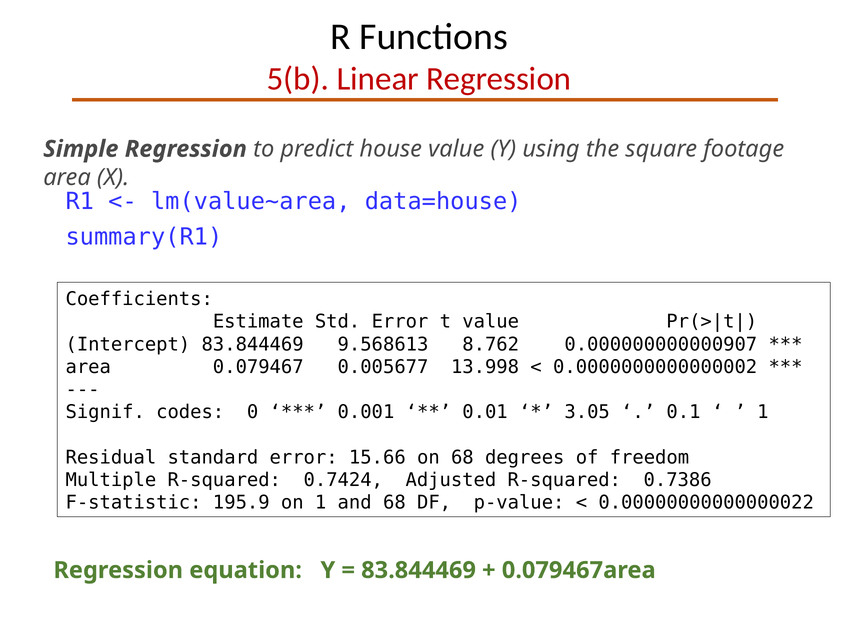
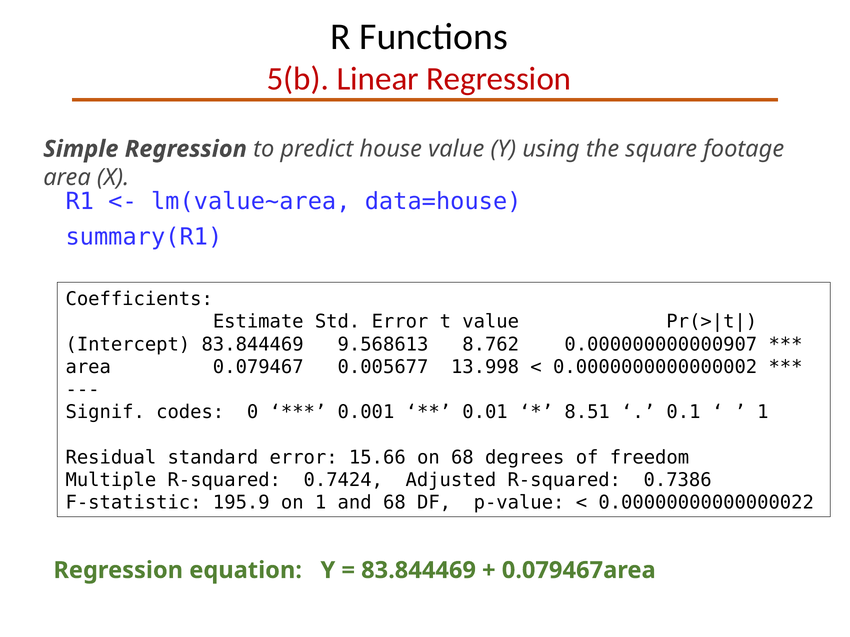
3.05: 3.05 -> 8.51
